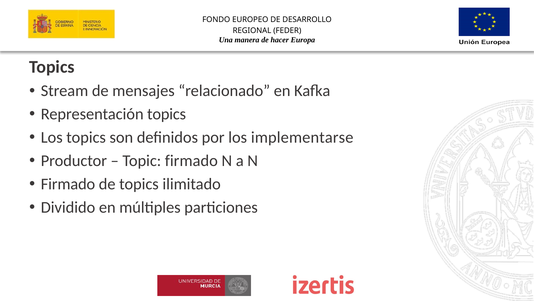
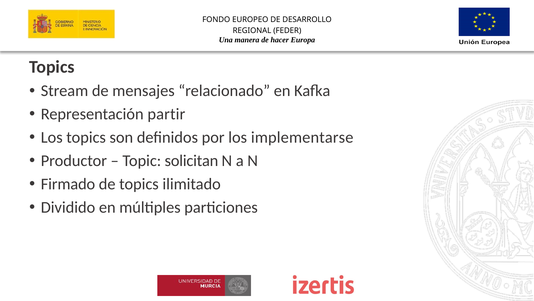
Representación topics: topics -> partir
Topic firmado: firmado -> solicitan
